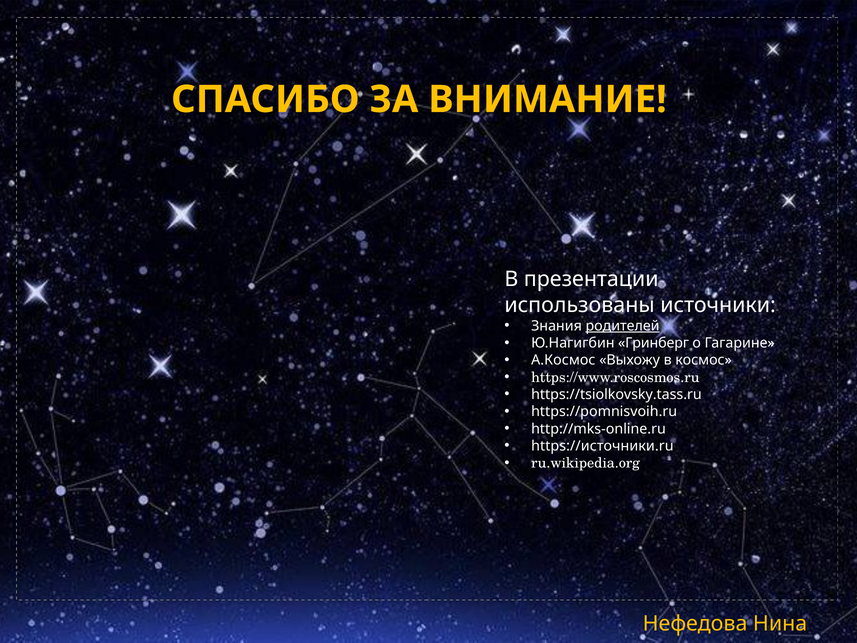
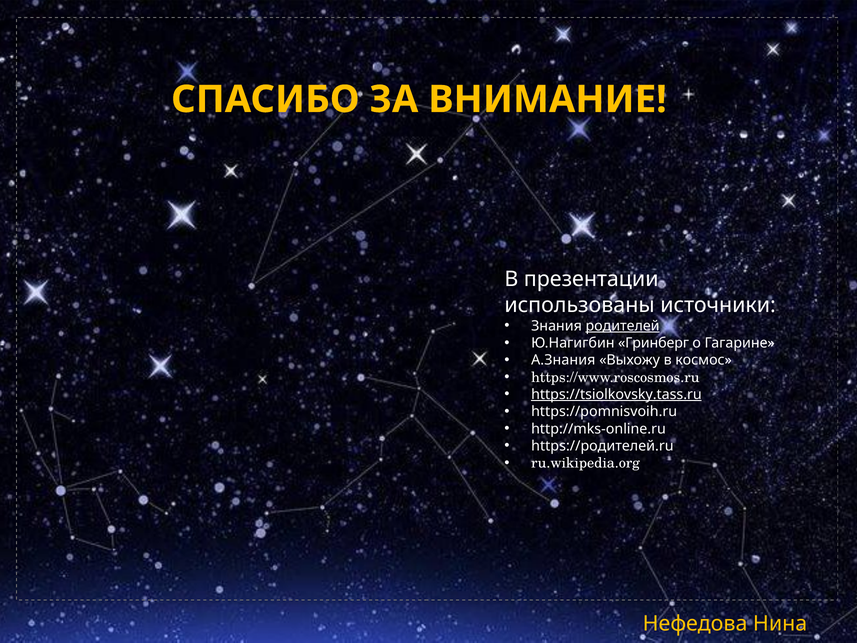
А.Космос: А.Космос -> А.Знания
https://tsiolkovsky.tass.ru underline: none -> present
https://источники.ru: https://источники.ru -> https://родителей.ru
